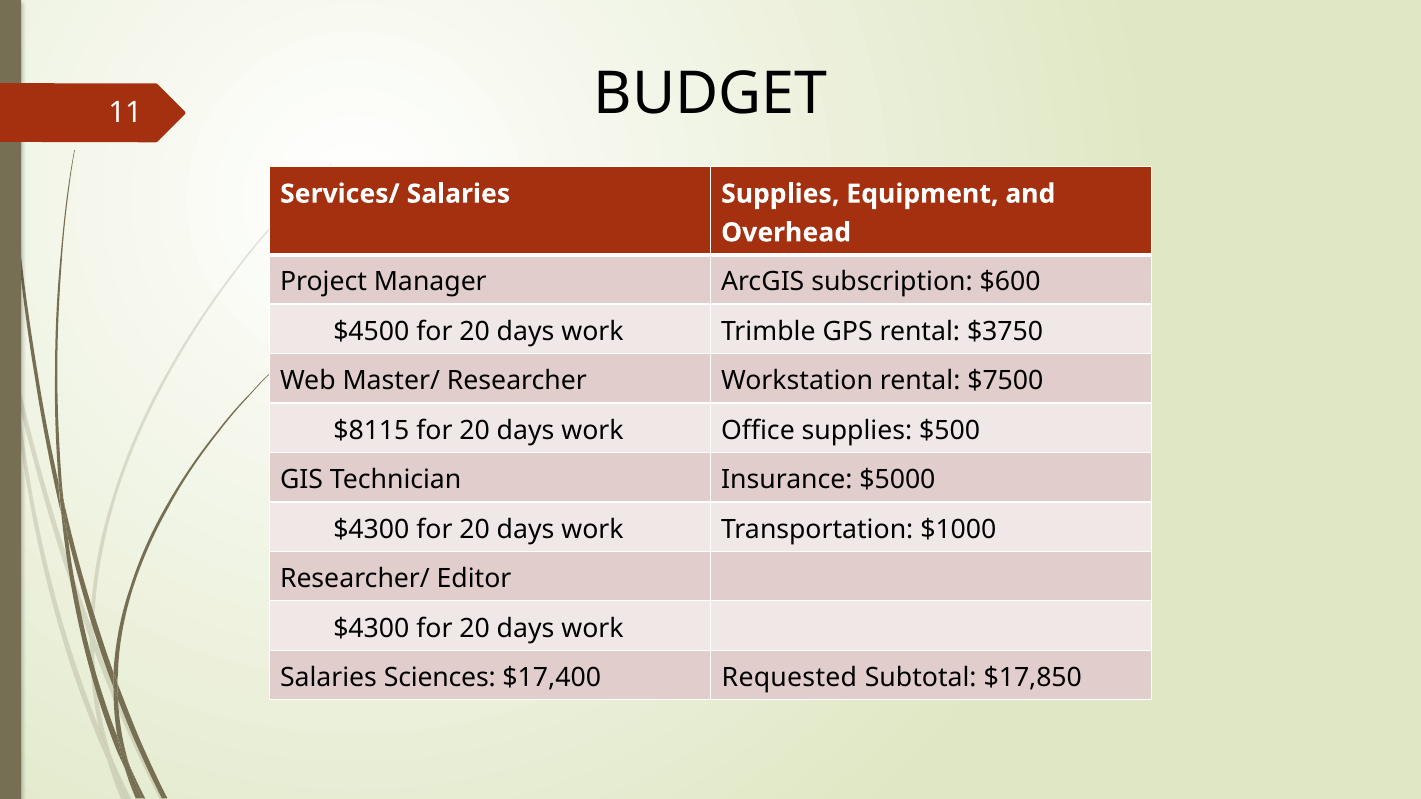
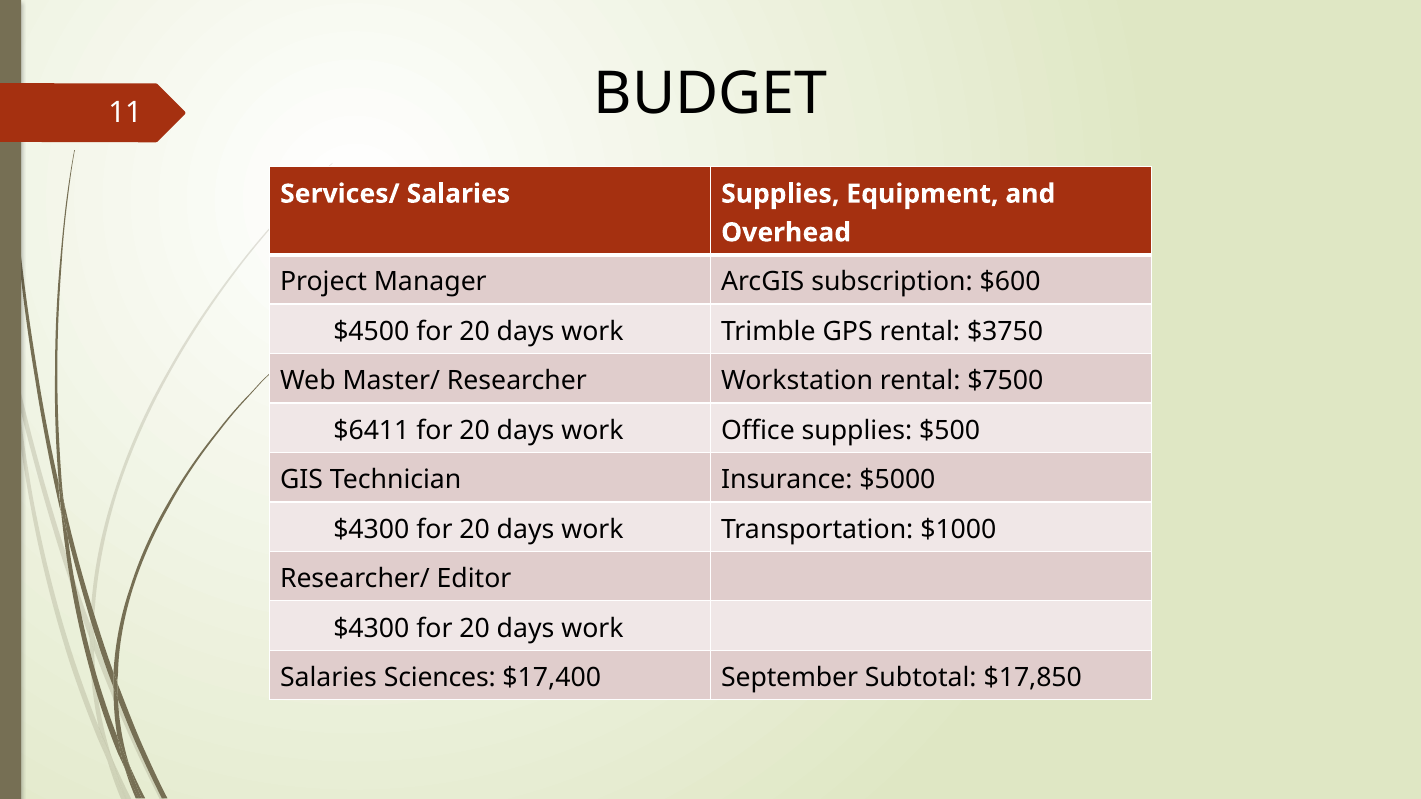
$8115: $8115 -> $6411
Requested: Requested -> September
